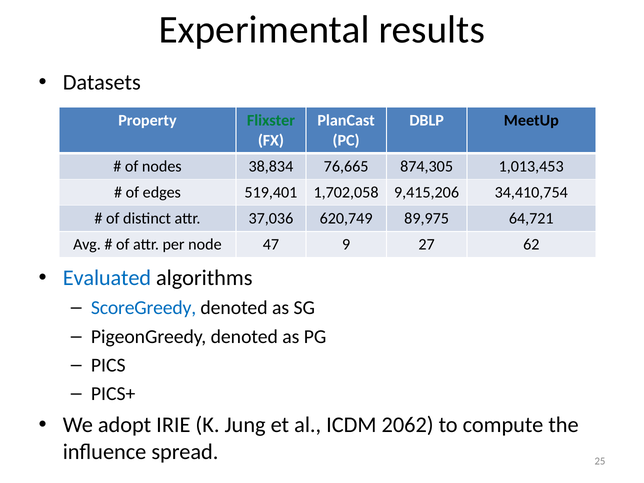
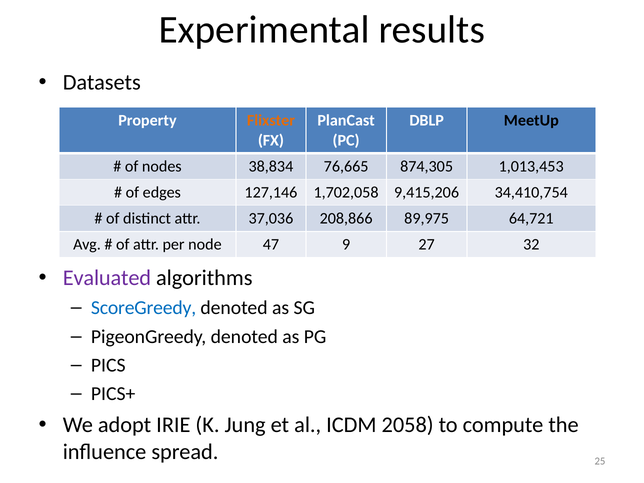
Flixster colour: green -> orange
519,401: 519,401 -> 127,146
620,749: 620,749 -> 208,866
62: 62 -> 32
Evaluated colour: blue -> purple
2062: 2062 -> 2058
